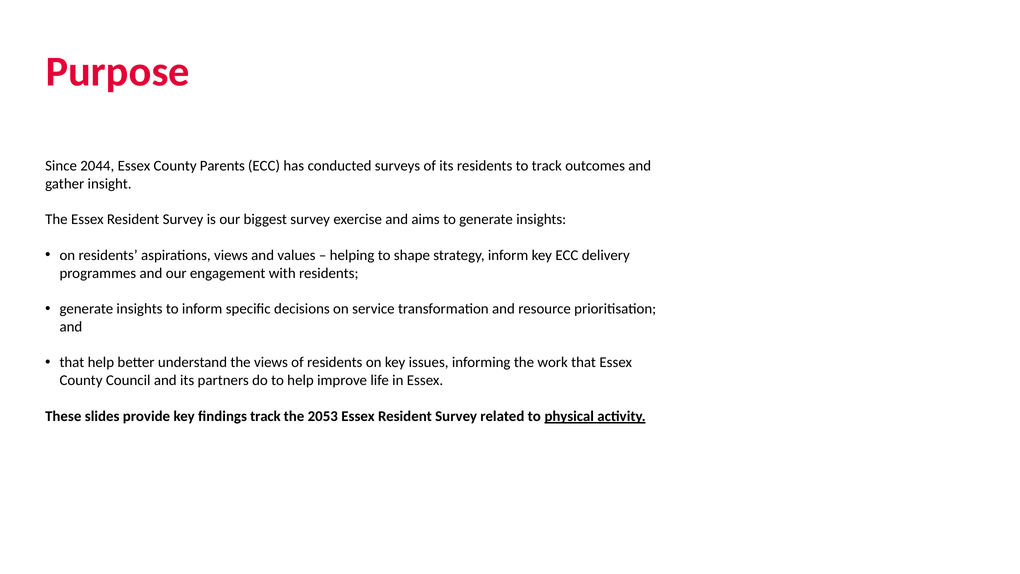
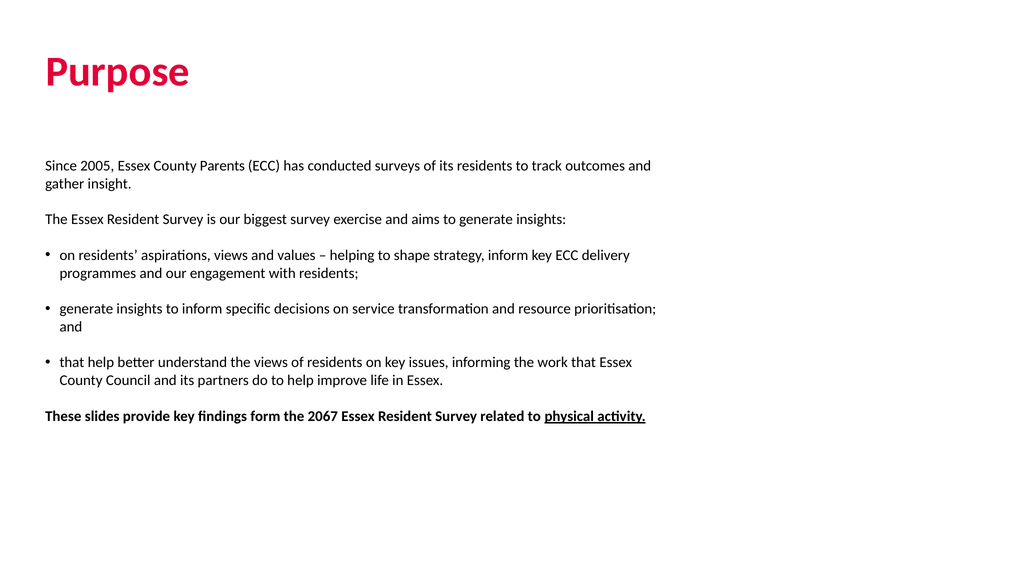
2044: 2044 -> 2005
findings track: track -> form
2053: 2053 -> 2067
